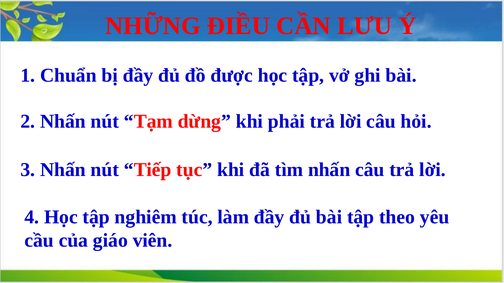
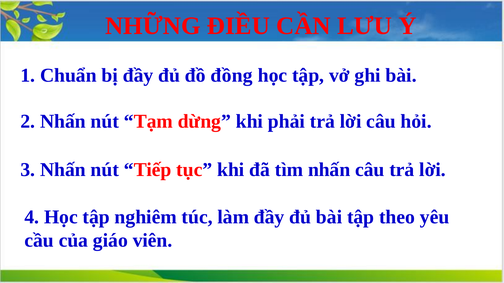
được: được -> đồng
